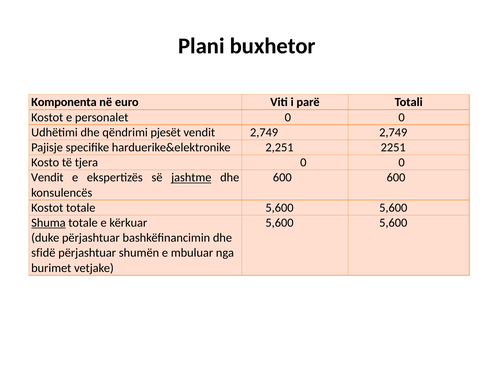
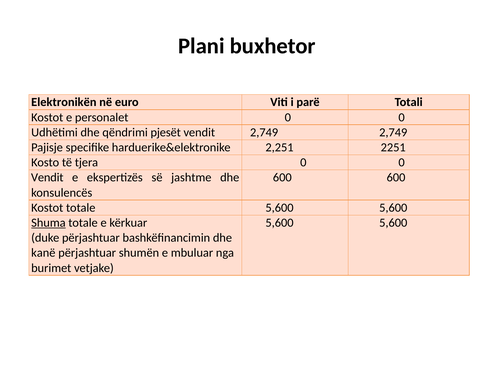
Komponenta: Komponenta -> Elektronikën
jashtme underline: present -> none
sfidë: sfidë -> kanë
